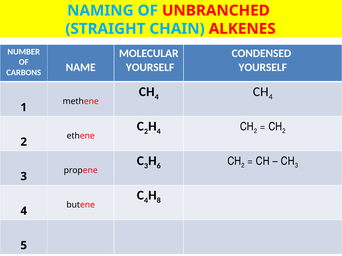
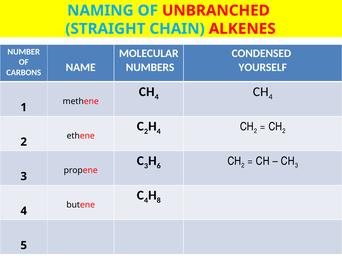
YOURSELF at (150, 67): YOURSELF -> NUMBERS
